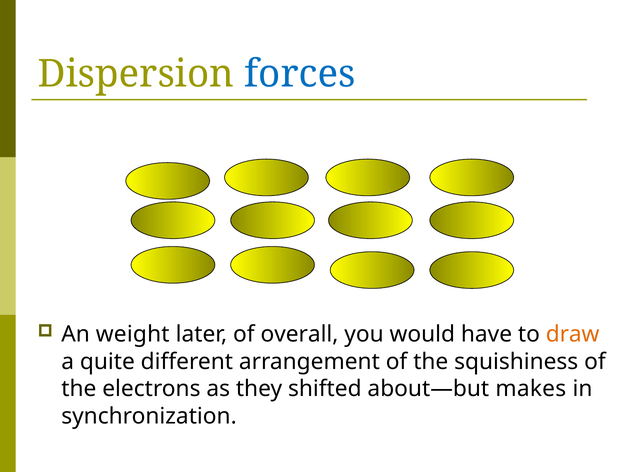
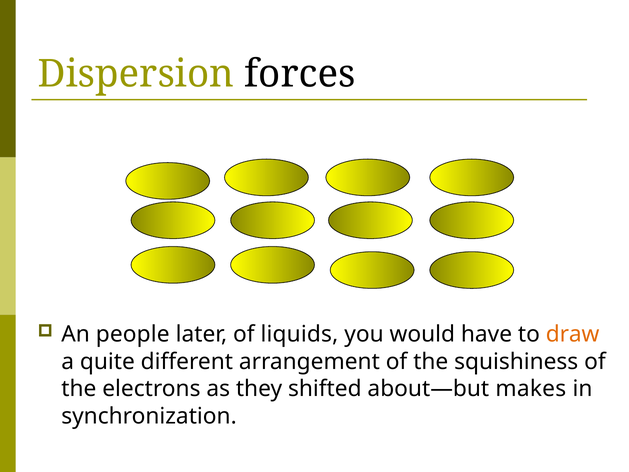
forces colour: blue -> black
weight: weight -> people
overall: overall -> liquids
